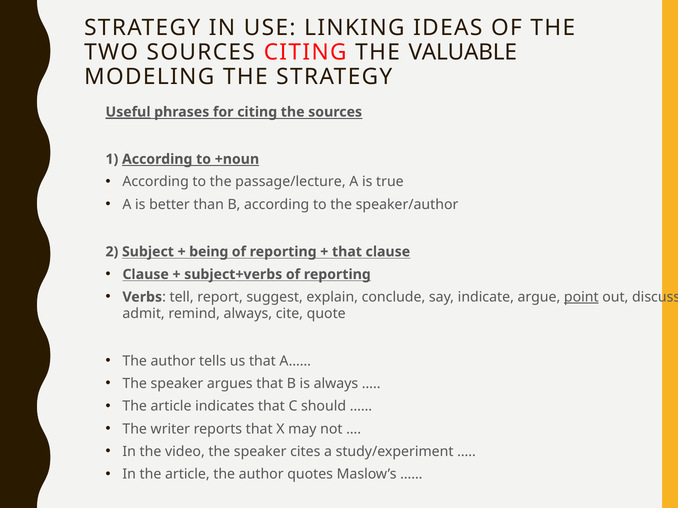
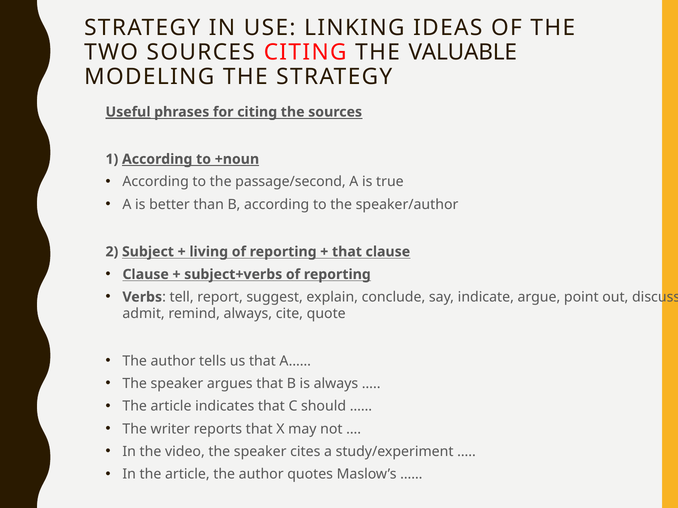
passage/lecture: passage/lecture -> passage/second
being: being -> living
point underline: present -> none
